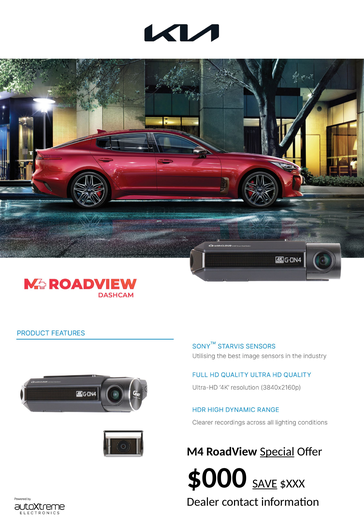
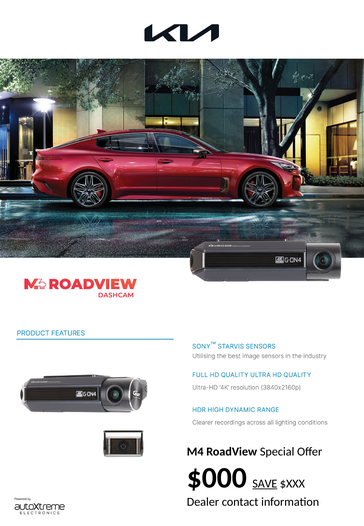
Special underline: present -> none
